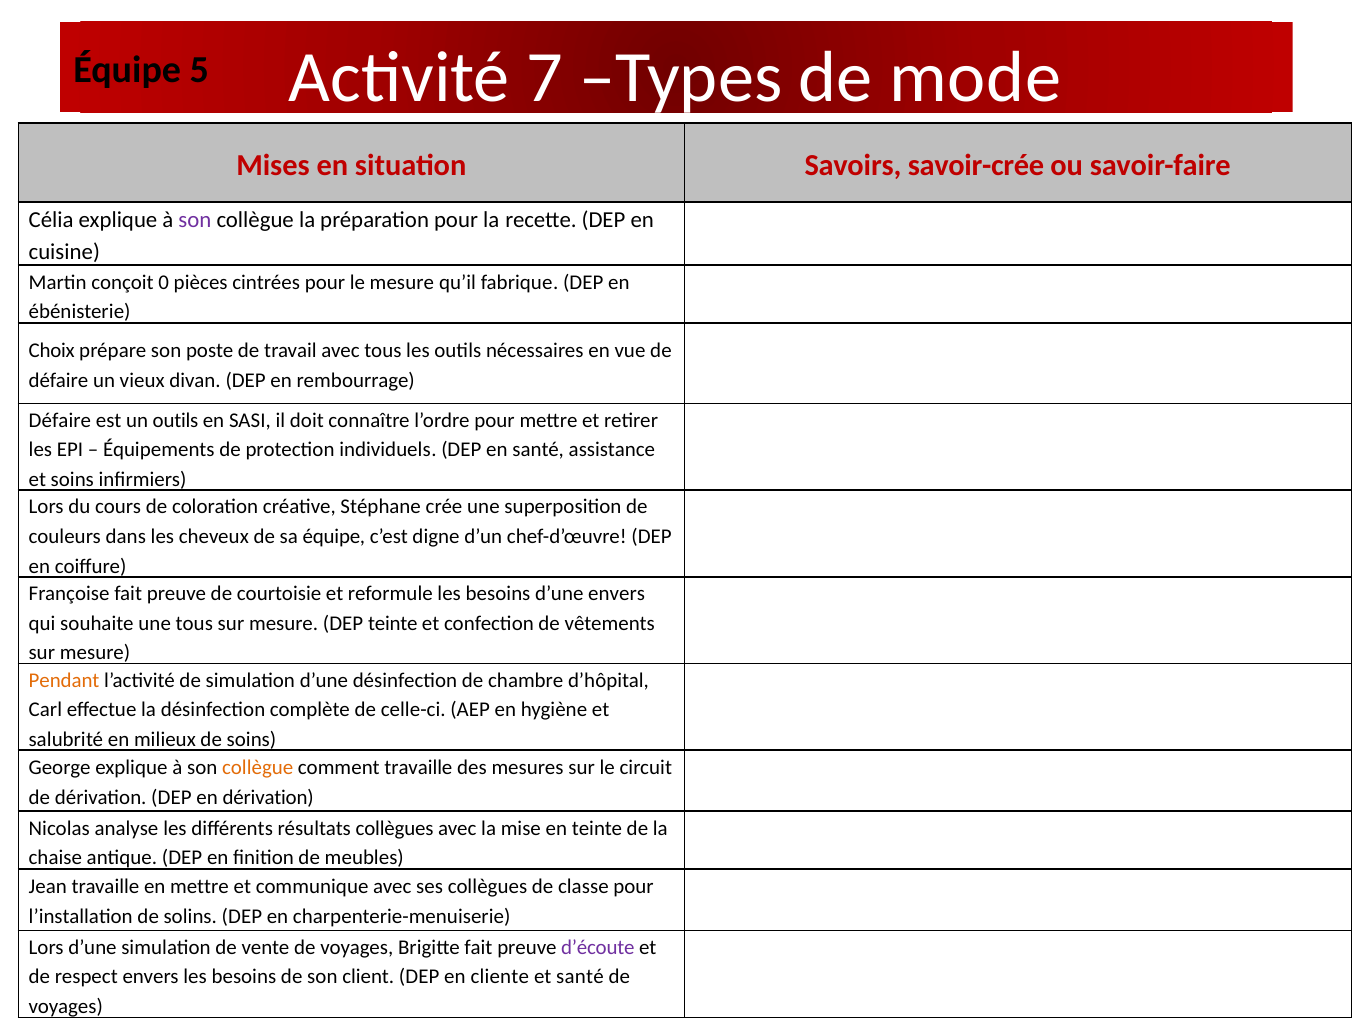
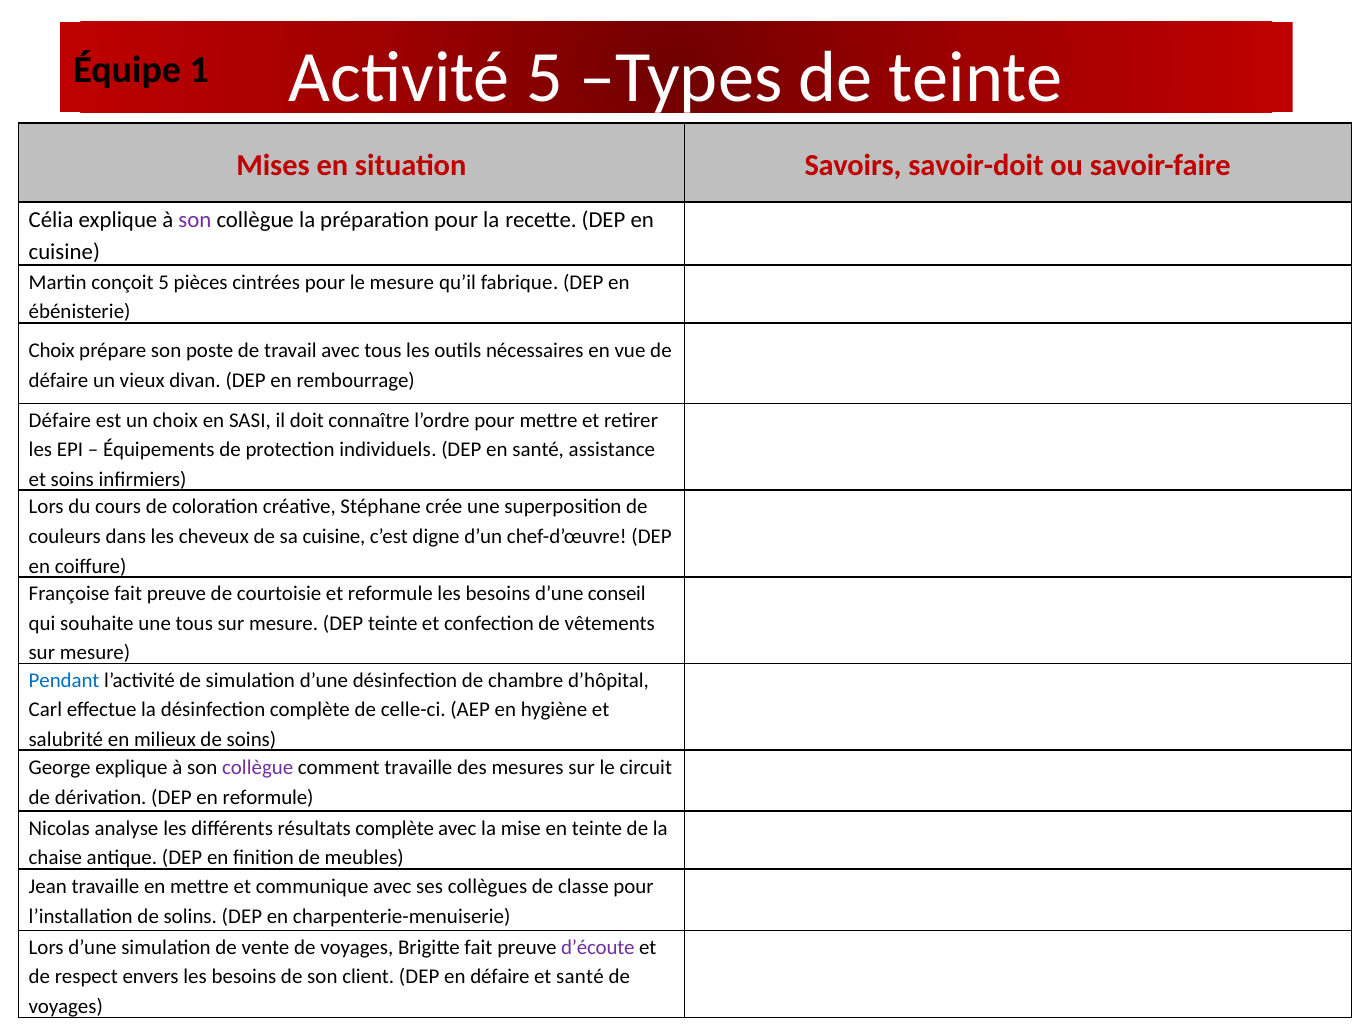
Activité 7: 7 -> 5
de mode: mode -> teinte
5: 5 -> 1
savoir-crée: savoir-crée -> savoir-doit
conçoit 0: 0 -> 5
un outils: outils -> choix
sa équipe: équipe -> cuisine
d’une envers: envers -> conseil
Pendant colour: orange -> blue
collègue at (258, 768) colour: orange -> purple
en dérivation: dérivation -> reformule
résultats collègues: collègues -> complète
en cliente: cliente -> défaire
